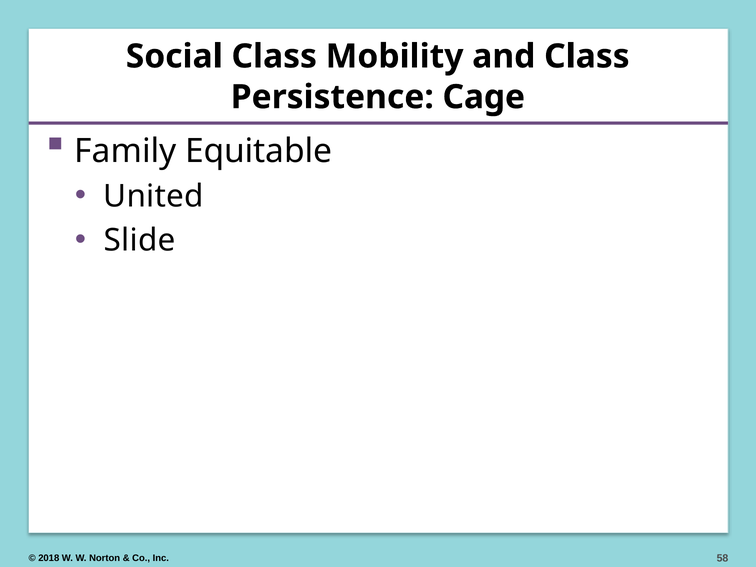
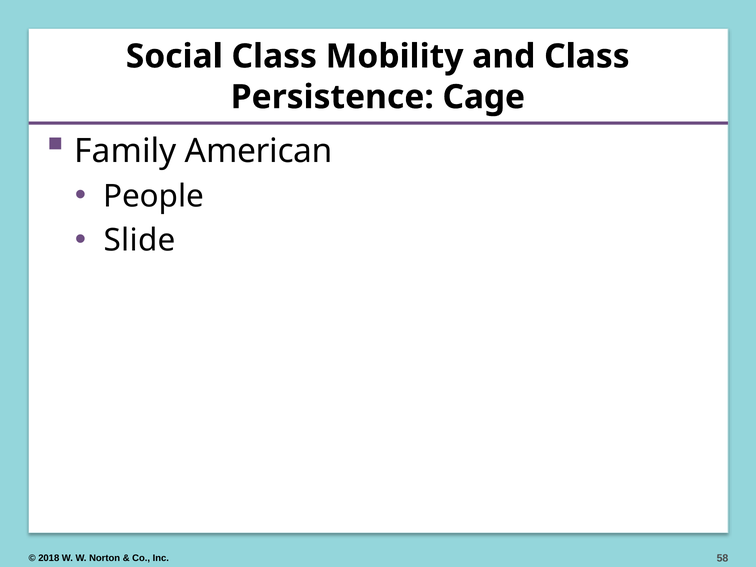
Equitable: Equitable -> American
United: United -> People
